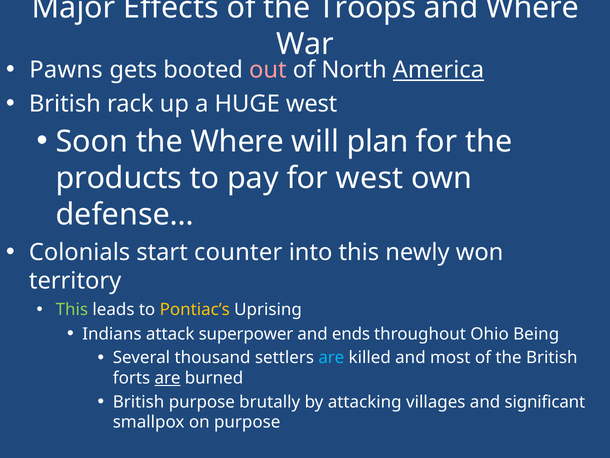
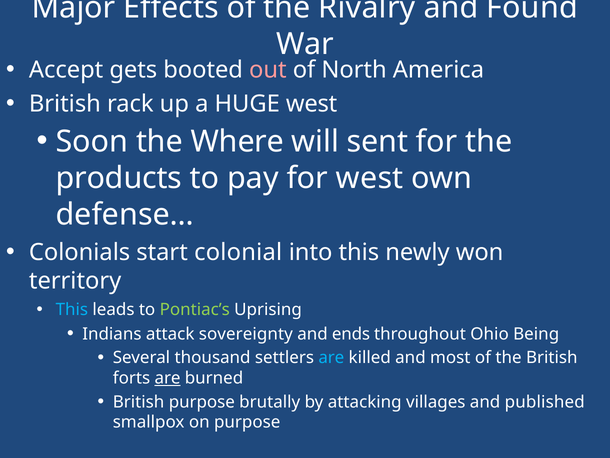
Troops: Troops -> Rivalry
and Where: Where -> Found
Pawns: Pawns -> Accept
America underline: present -> none
plan: plan -> sent
counter: counter -> colonial
This at (72, 309) colour: light green -> light blue
Pontiac’s colour: yellow -> light green
superpower: superpower -> sovereignty
significant: significant -> published
